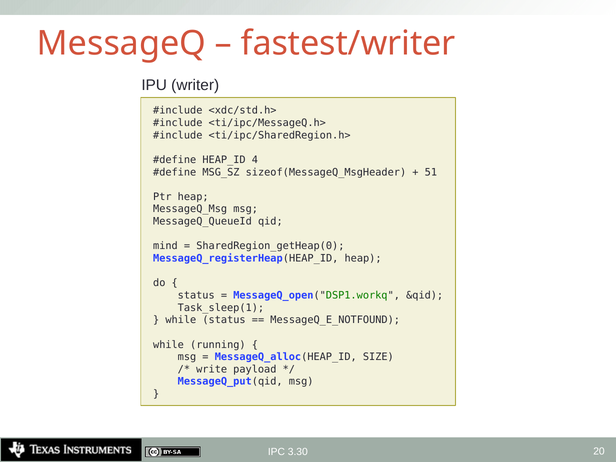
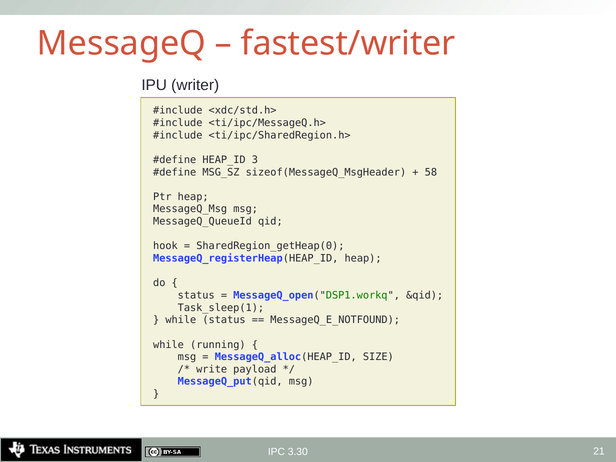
4: 4 -> 3
51: 51 -> 58
mind: mind -> hook
20: 20 -> 21
